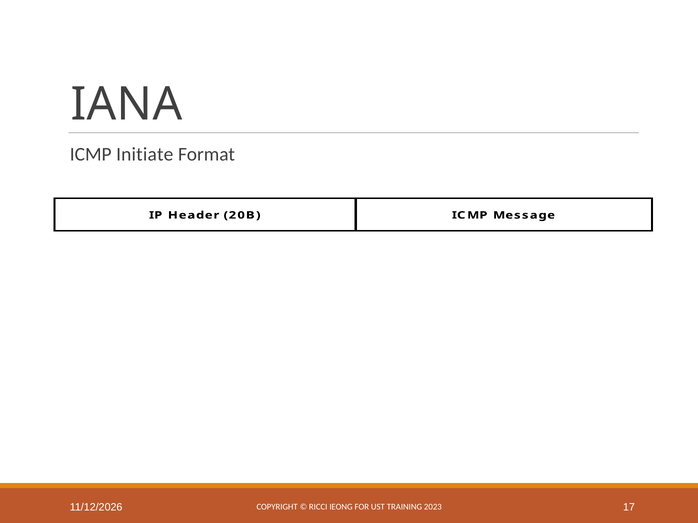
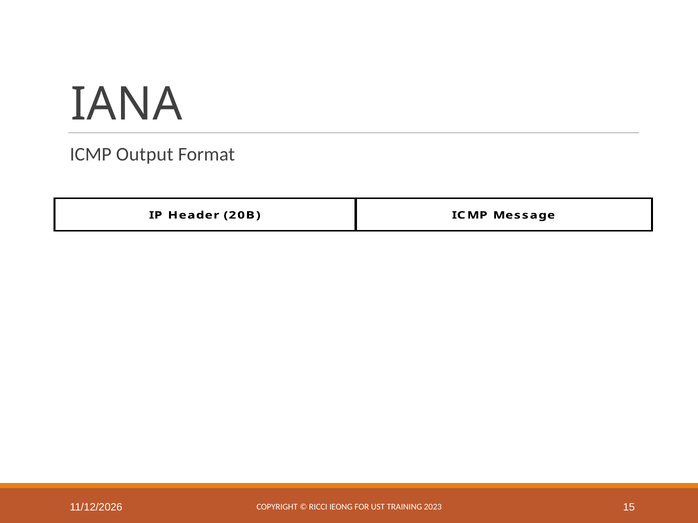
Initiate: Initiate -> Output
17: 17 -> 15
